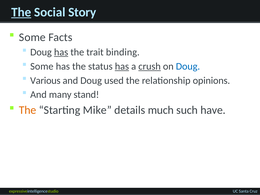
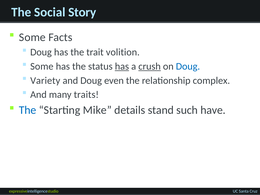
The at (21, 12) underline: present -> none
has at (61, 52) underline: present -> none
binding: binding -> volition
Various: Various -> Variety
used: used -> even
opinions: opinions -> complex
stand: stand -> traits
The at (28, 110) colour: orange -> blue
much: much -> stand
